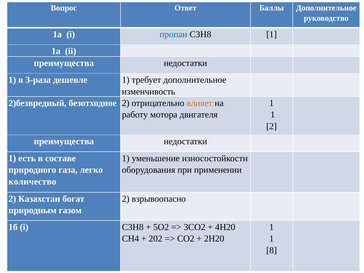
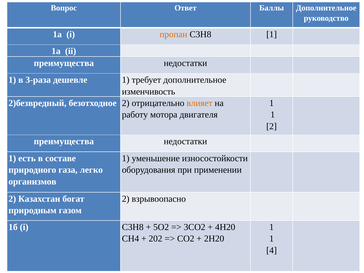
пропан colour: blue -> orange
количество: количество -> организмов
8: 8 -> 4
